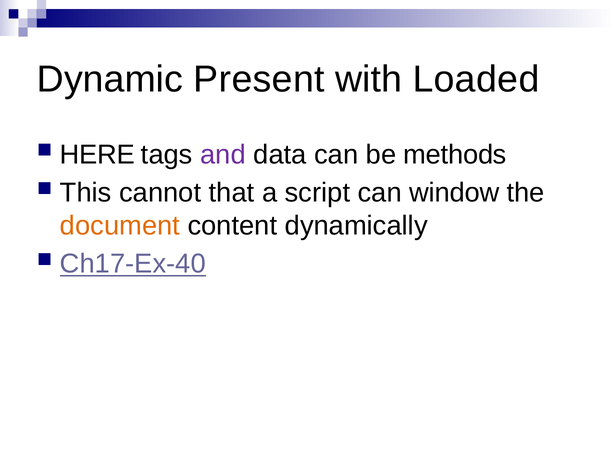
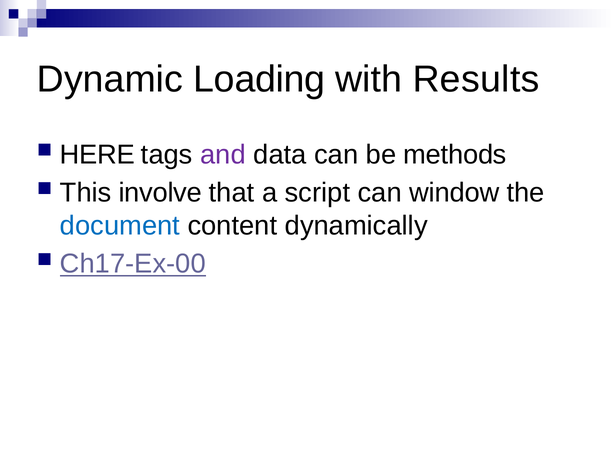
Present: Present -> Loading
Loaded: Loaded -> Results
cannot: cannot -> involve
document colour: orange -> blue
Ch17-Ex-40: Ch17-Ex-40 -> Ch17-Ex-00
